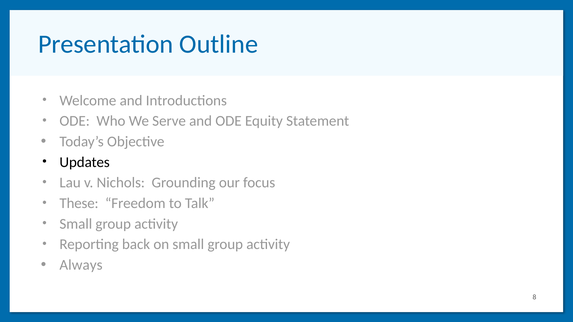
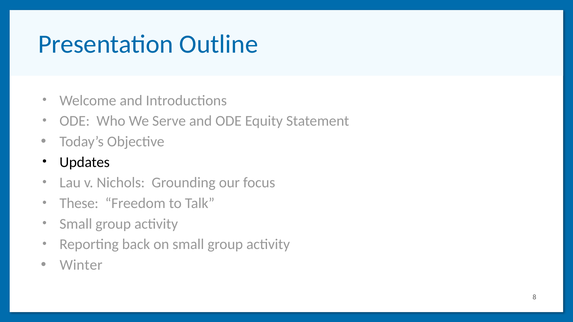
Always: Always -> Winter
